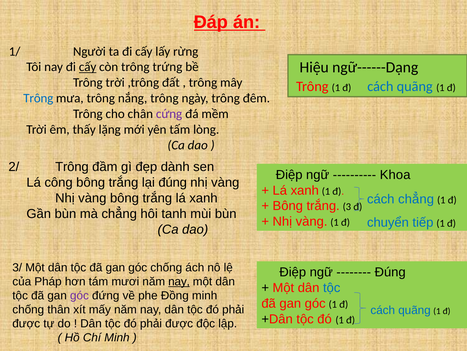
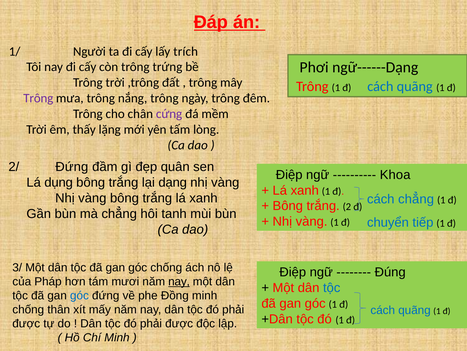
rừng: rừng -> trích
Hiệu: Hiệu -> Phơi
cấy at (88, 67) underline: present -> none
Trông at (38, 98) colour: blue -> purple
2/ Trông: Trông -> Đứng
dành: dành -> quân
công: công -> dụng
lại đúng: đúng -> dạng
3: 3 -> 2
góc at (79, 295) colour: purple -> blue
